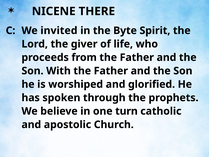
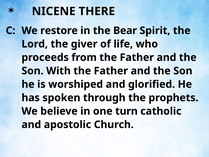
invited: invited -> restore
Byte: Byte -> Bear
